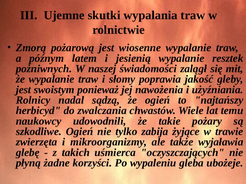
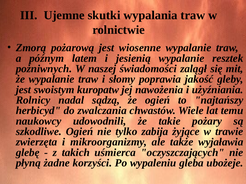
ponieważ: ponieważ -> kuropatw
